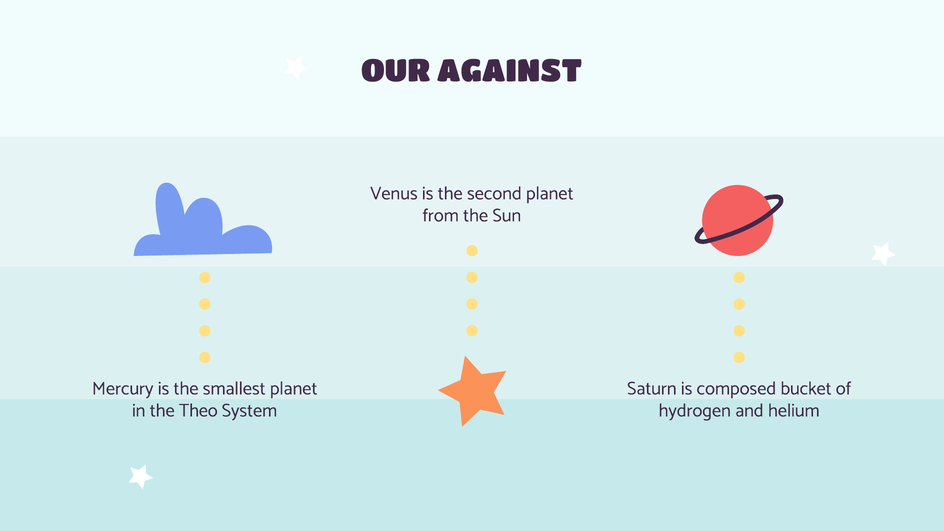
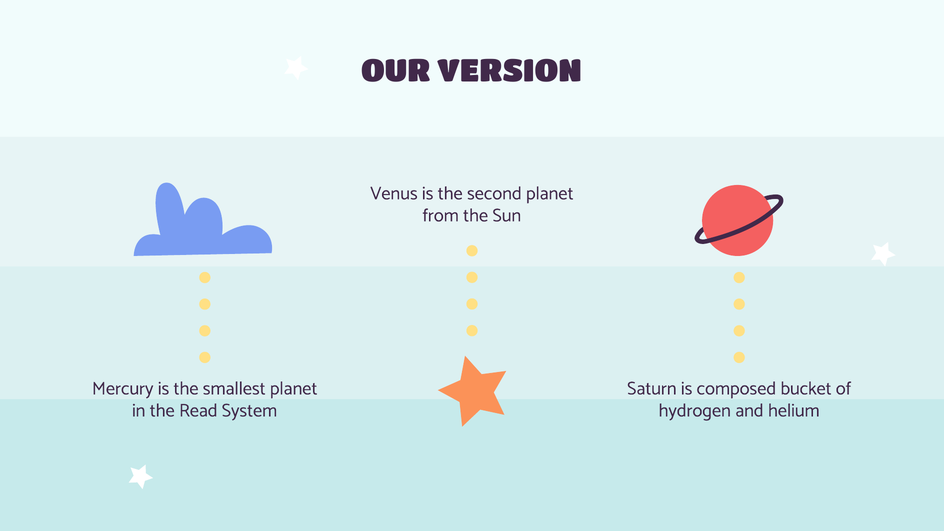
AGAINST: AGAINST -> VERSION
Theo: Theo -> Read
